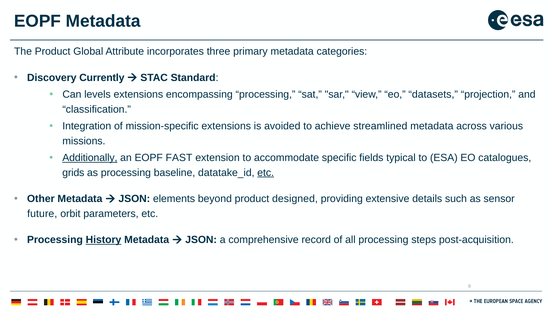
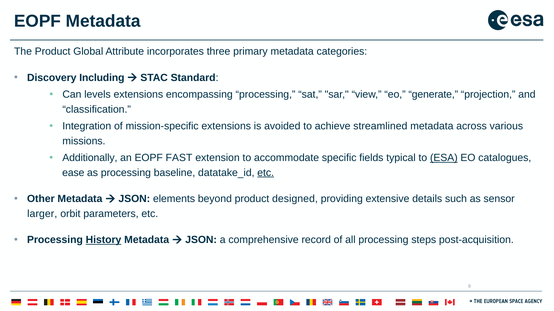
Currently: Currently -> Including
datasets: datasets -> generate
Additionally underline: present -> none
ESA underline: none -> present
grids: grids -> ease
future: future -> larger
